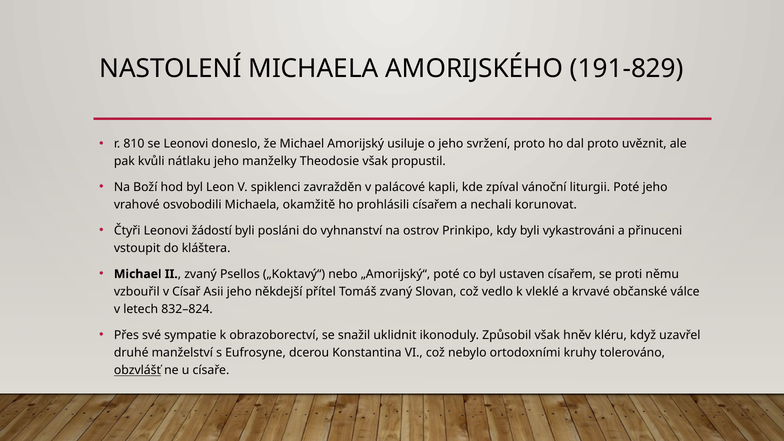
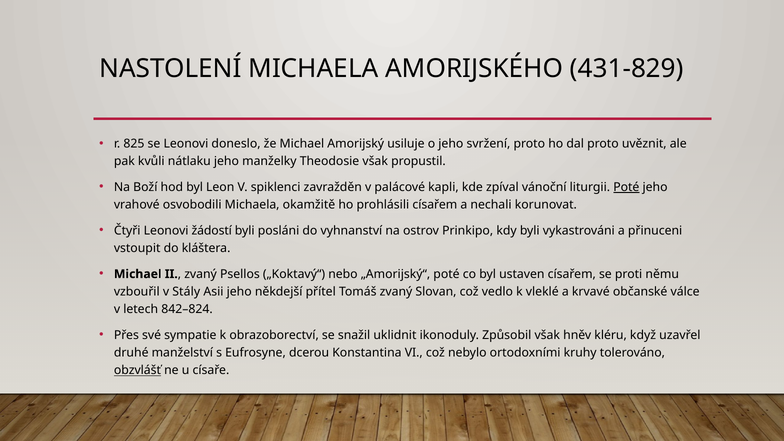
191-829: 191-829 -> 431-829
810: 810 -> 825
Poté at (626, 187) underline: none -> present
Císař: Císař -> Stály
832–824: 832–824 -> 842–824
